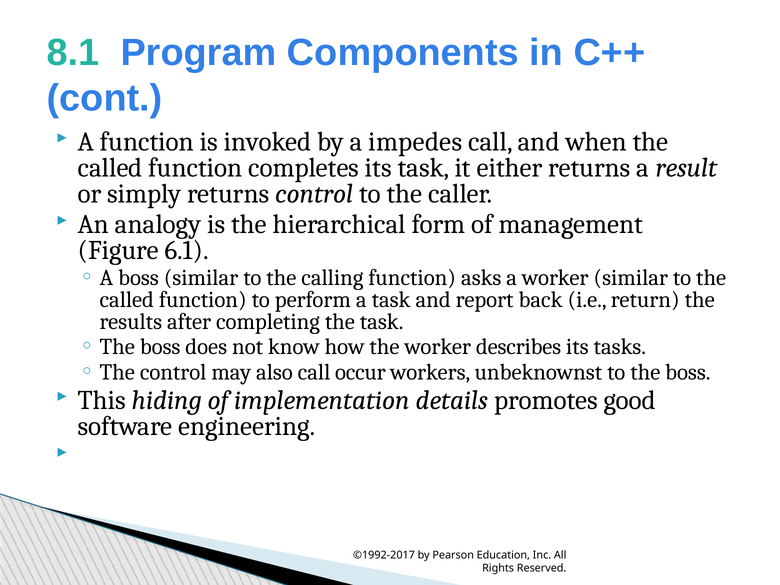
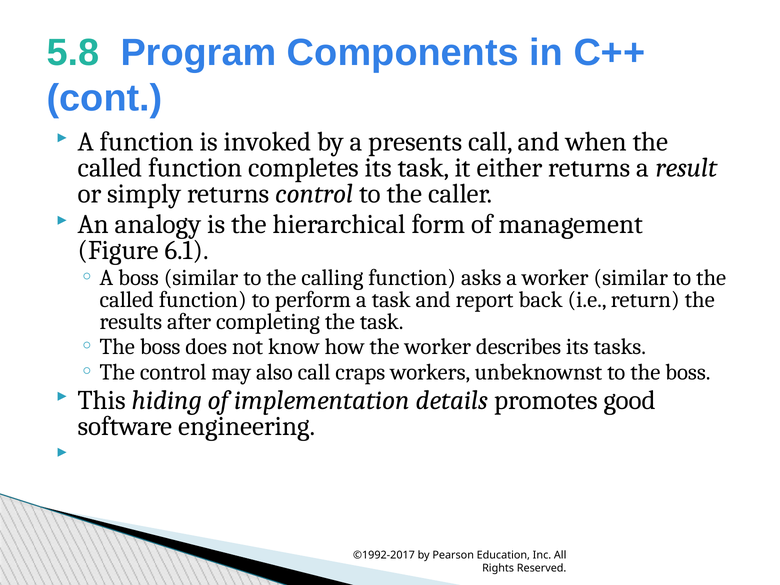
8.1: 8.1 -> 5.8
impedes: impedes -> presents
occur: occur -> craps
